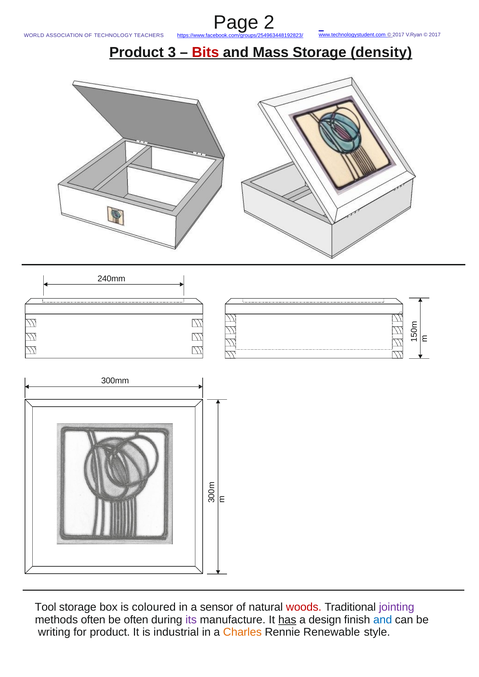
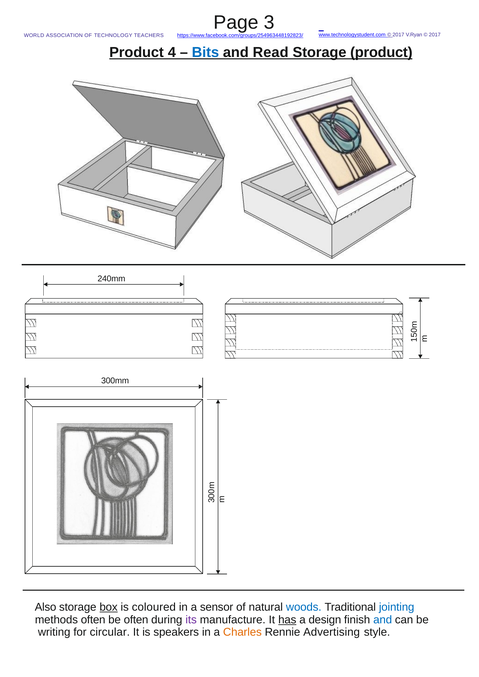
Page 2: 2 -> 3
Product 3: 3 -> 4
Bits colour: red -> blue
Mass: Mass -> Read
Storage density: density -> product
Tool: Tool -> Also
box underline: none -> present
woods colour: red -> blue
jointing colour: purple -> blue
for product: product -> circular
industrial: industrial -> speakers
Renewable: Renewable -> Advertising
